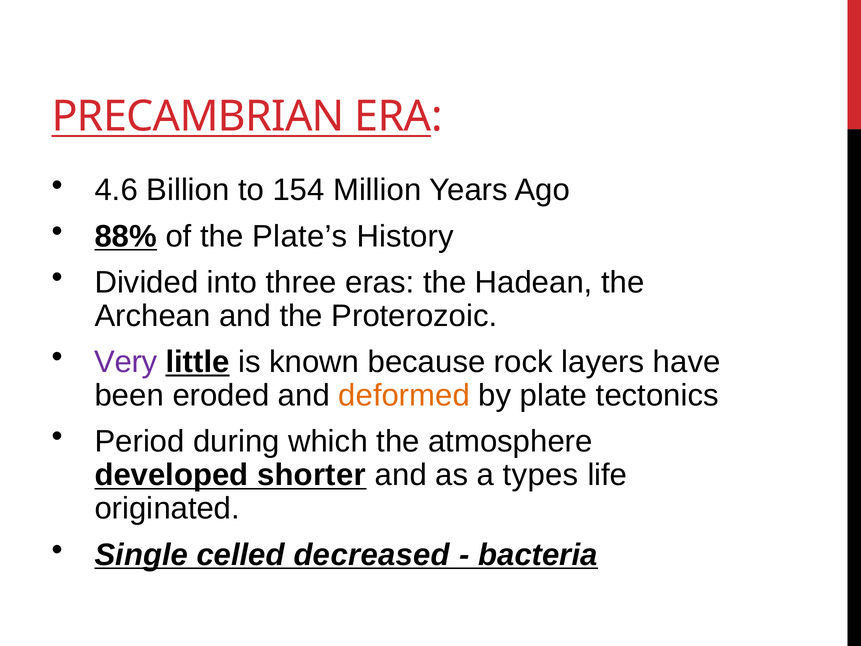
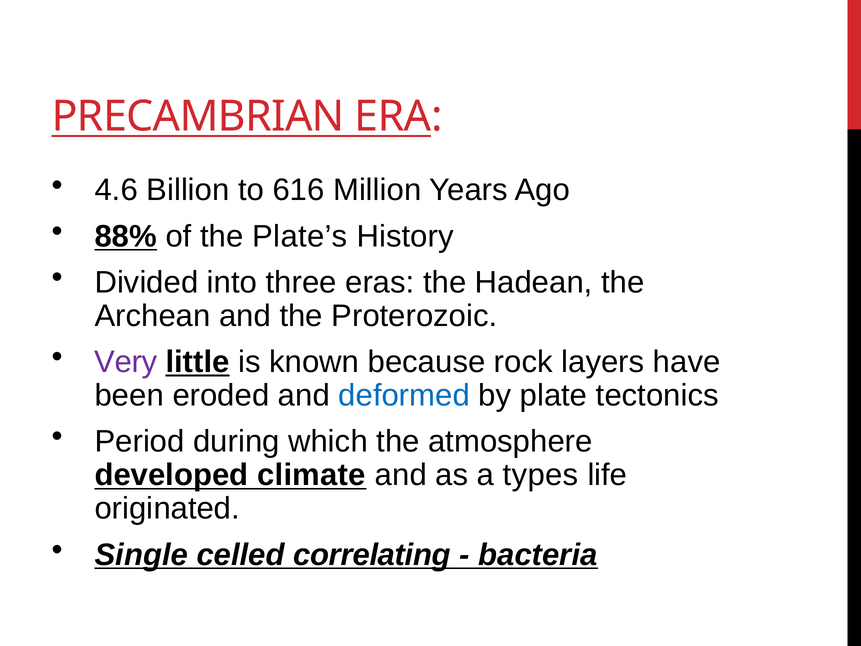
154: 154 -> 616
deformed colour: orange -> blue
shorter: shorter -> climate
decreased: decreased -> correlating
